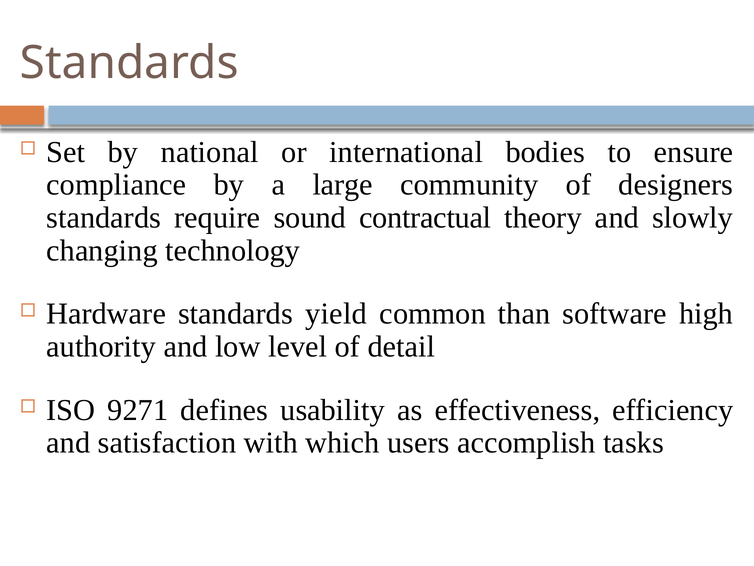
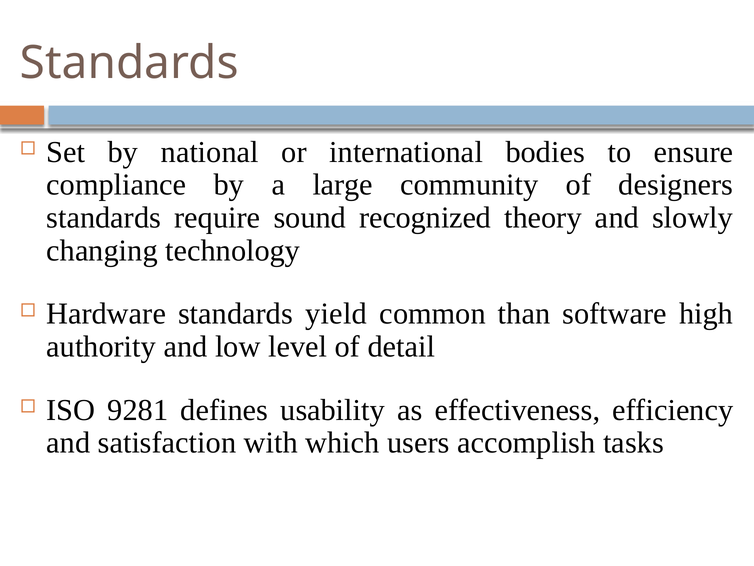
contractual: contractual -> recognized
9271: 9271 -> 9281
